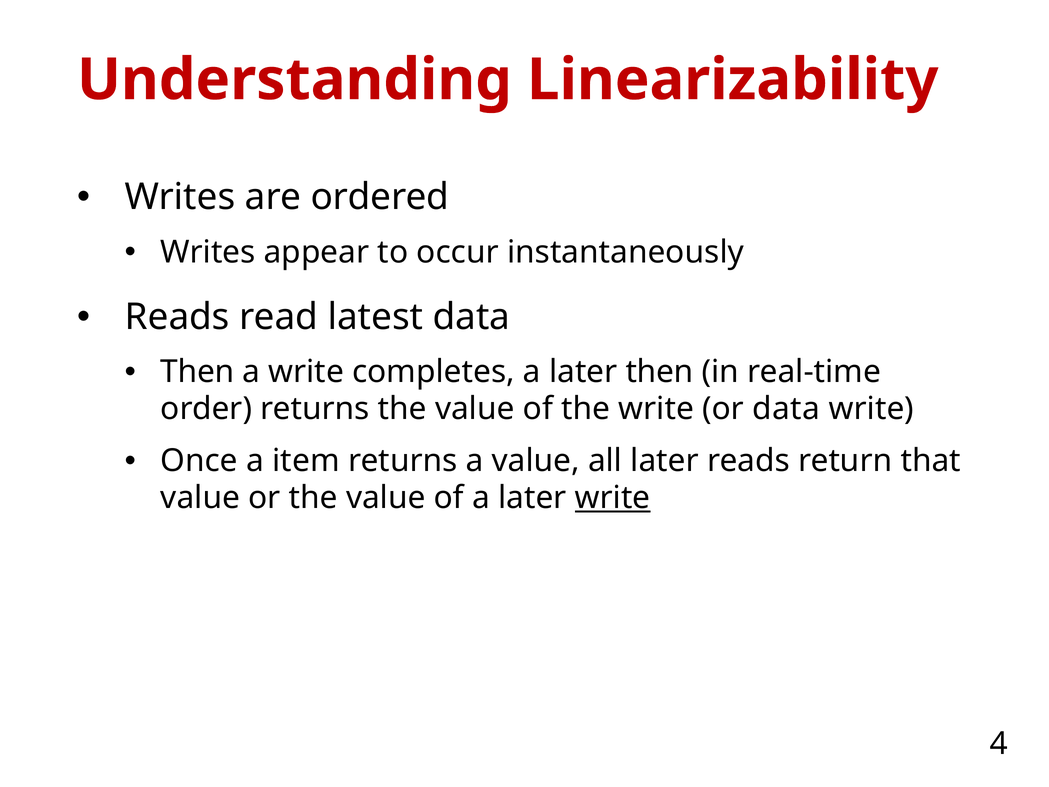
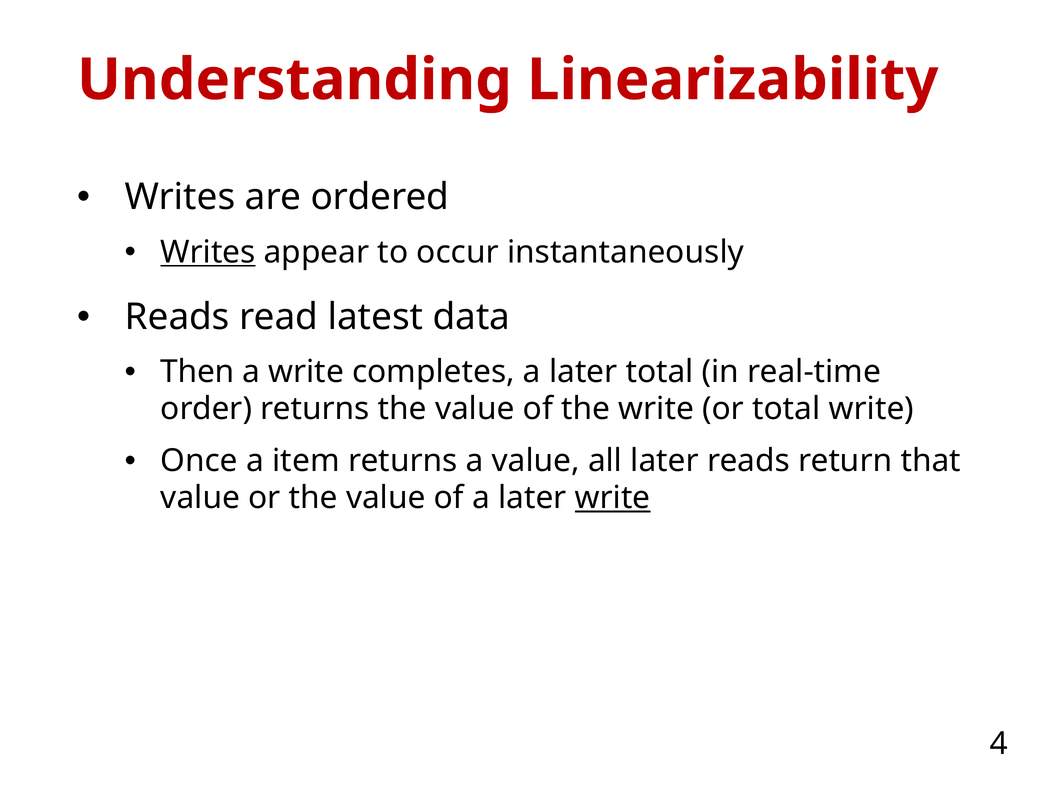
Writes at (208, 252) underline: none -> present
later then: then -> total
or data: data -> total
